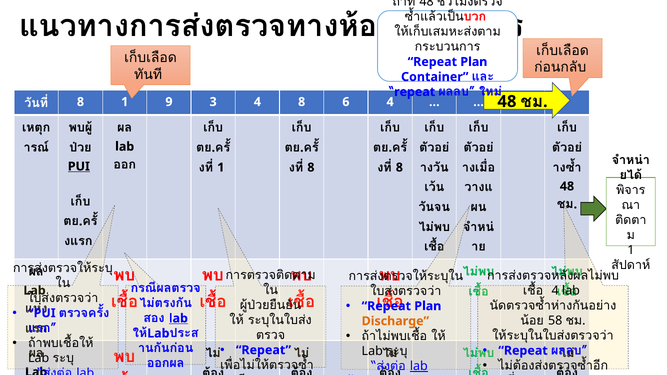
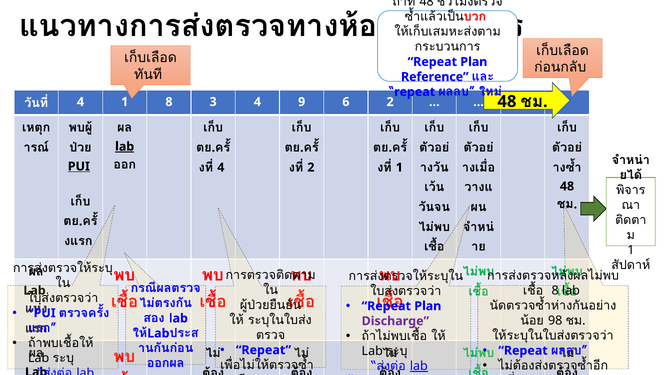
Container: Container -> Reference
8 at (80, 102): 8 -> 4
1 9: 9 -> 8
4 8: 8 -> 9
6 4: 4 -> 2
lab at (125, 147) underline: none -> present
1 at (221, 168): 1 -> 4
8 at (311, 168): 8 -> 2
8 at (399, 168): 8 -> 1
4 at (555, 291): 4 -> 8
lab at (178, 318) underline: present -> none
58: 58 -> 98
Discharge colour: orange -> purple
